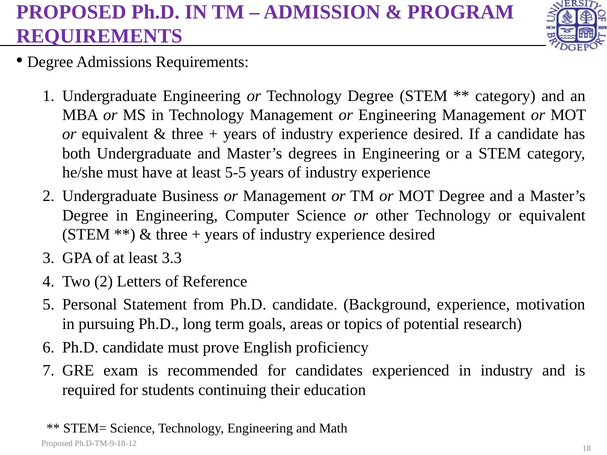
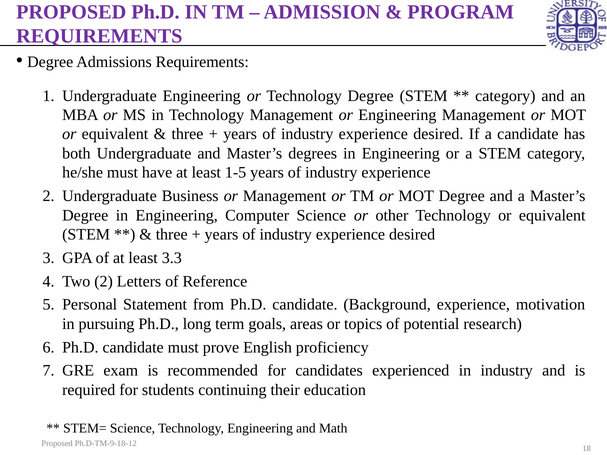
5-5: 5-5 -> 1-5
